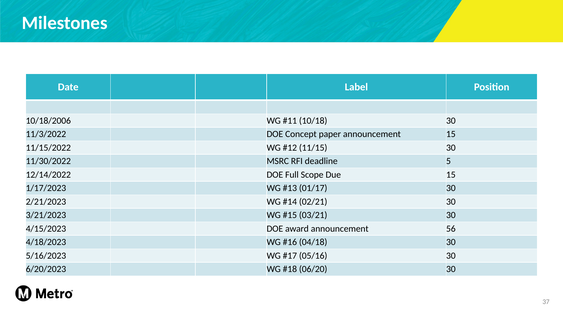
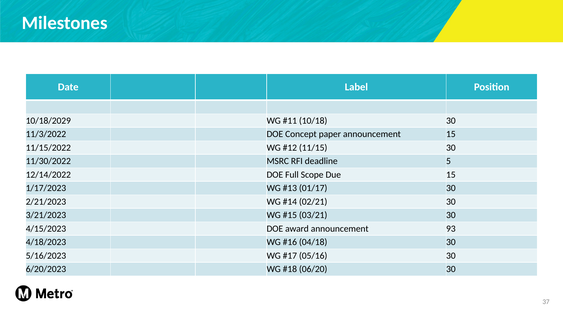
10/18/2006: 10/18/2006 -> 10/18/2029
56: 56 -> 93
